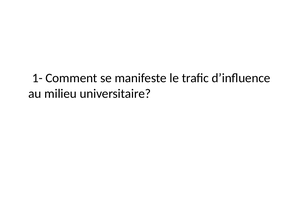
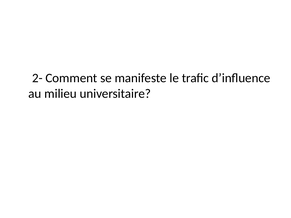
1-: 1- -> 2-
